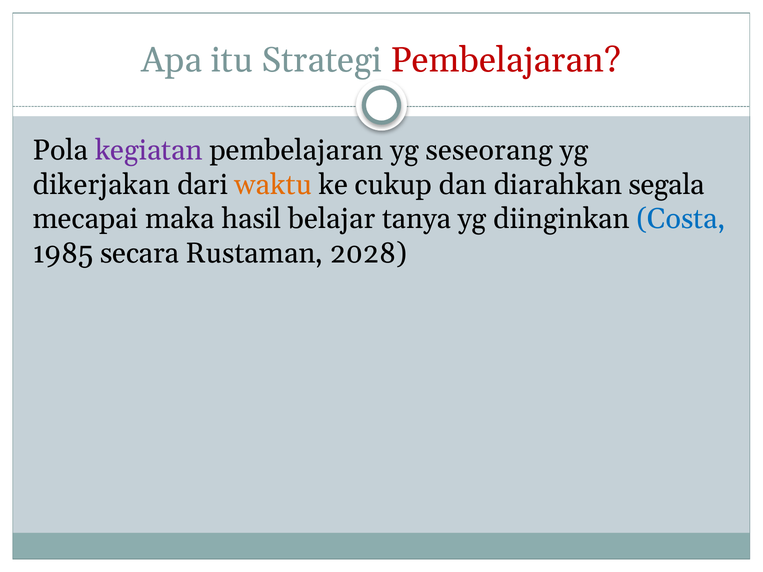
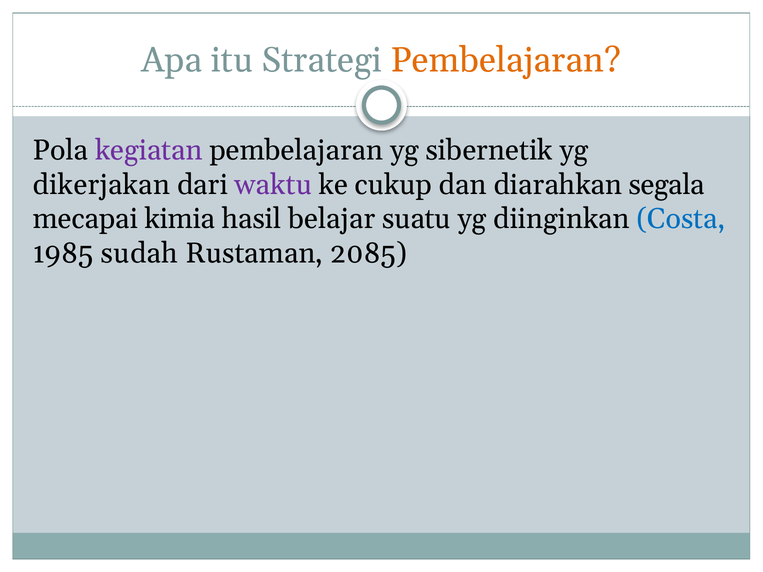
Pembelajaran at (506, 60) colour: red -> orange
seseorang: seseorang -> sibernetik
waktu colour: orange -> purple
maka: maka -> kimia
tanya: tanya -> suatu
secara: secara -> sudah
2028: 2028 -> 2085
